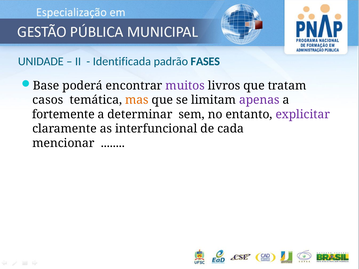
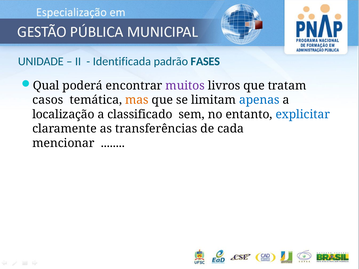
Base: Base -> Qual
apenas colour: purple -> blue
fortemente: fortemente -> localização
determinar: determinar -> classificado
explicitar colour: purple -> blue
interfuncional: interfuncional -> transferências
